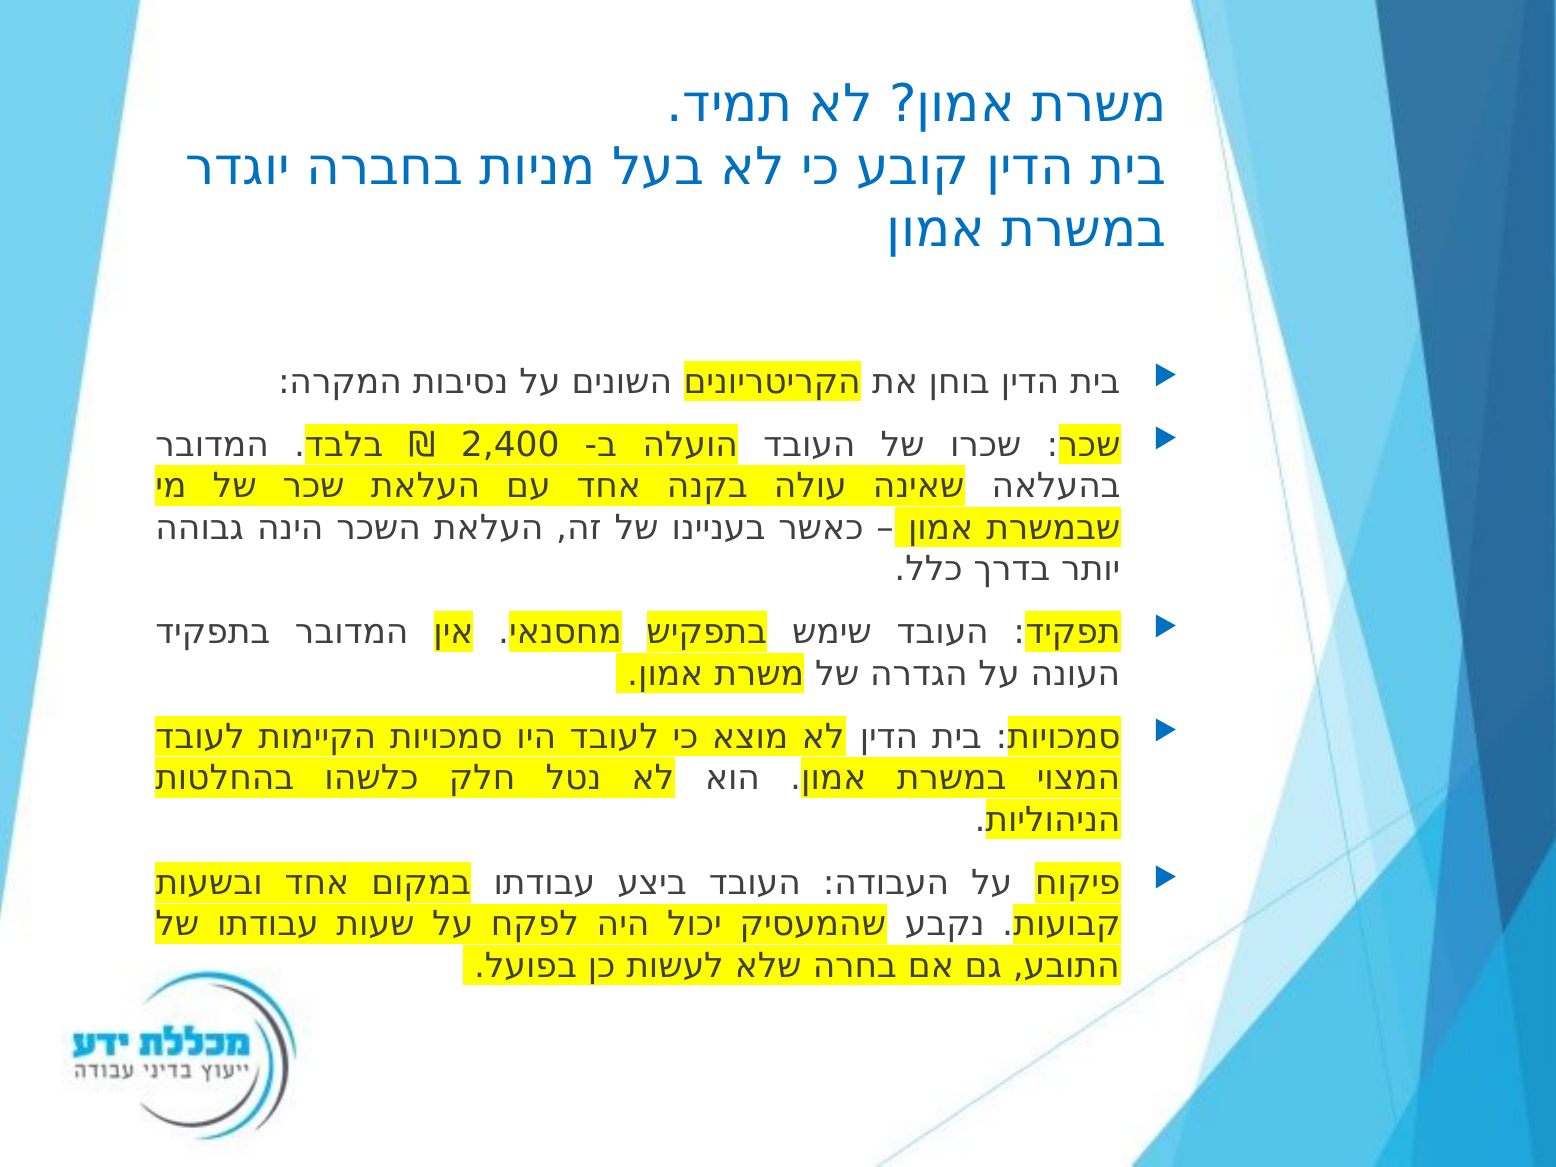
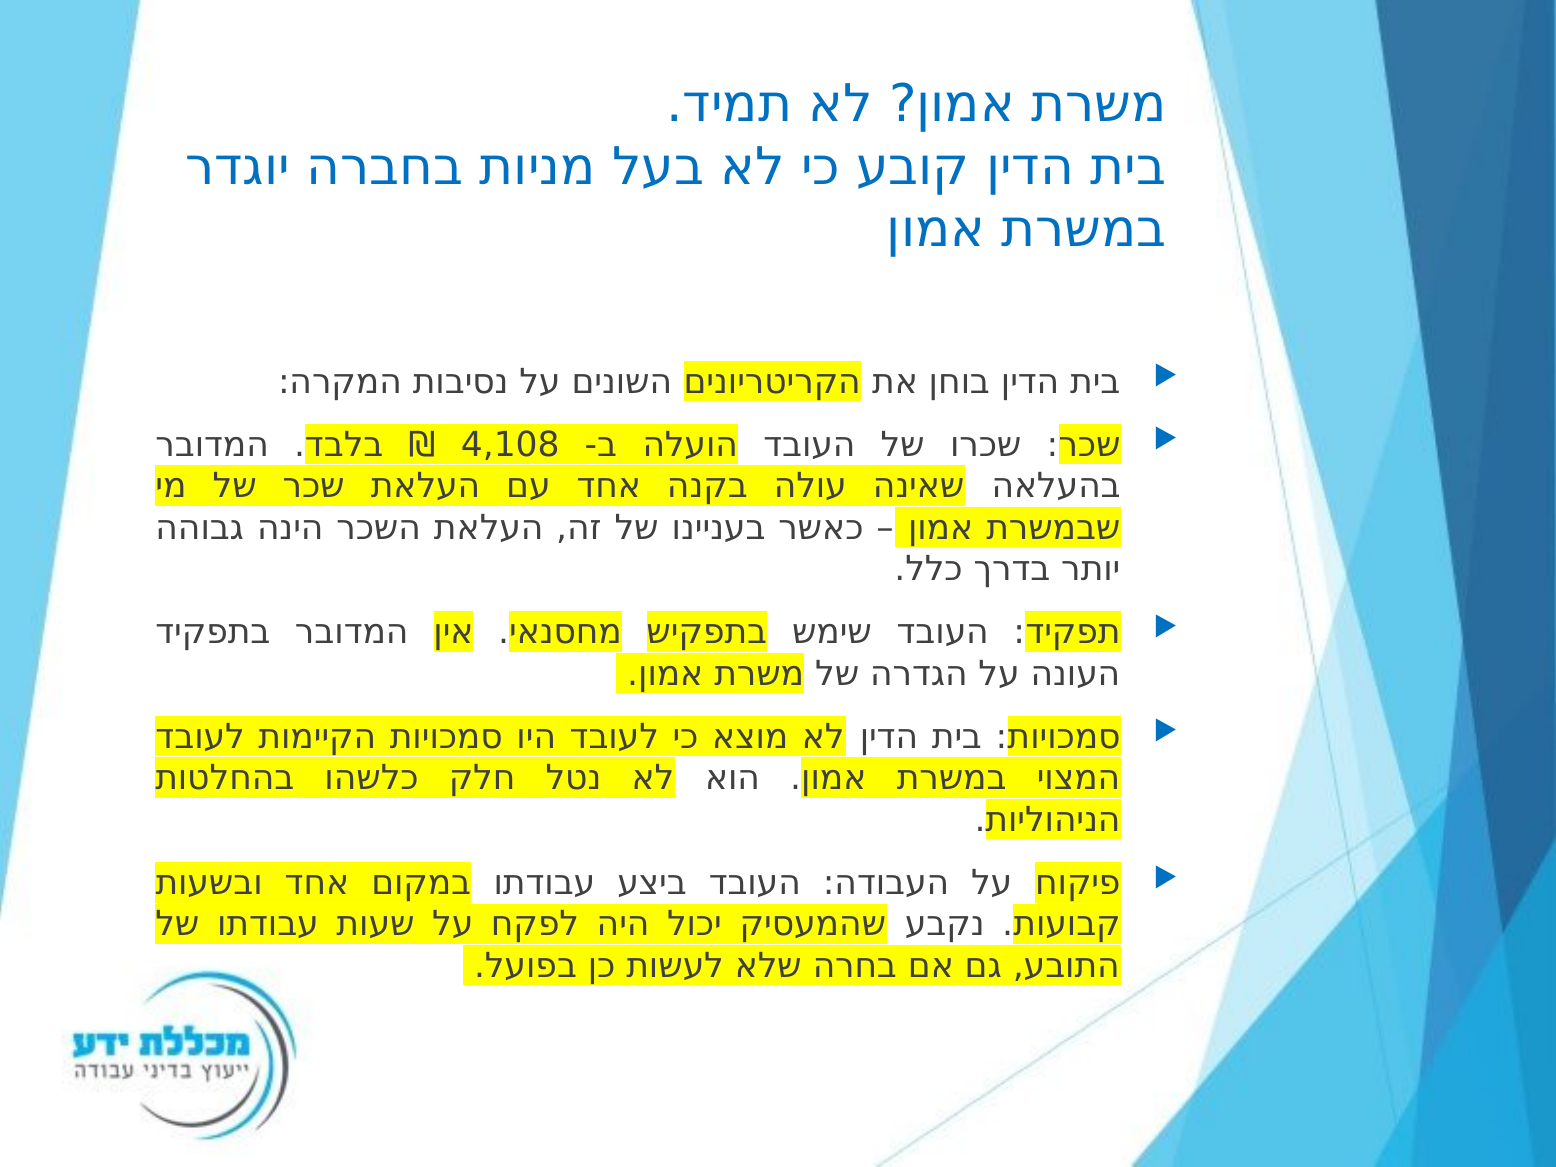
2,400: 2,400 -> 4,108
